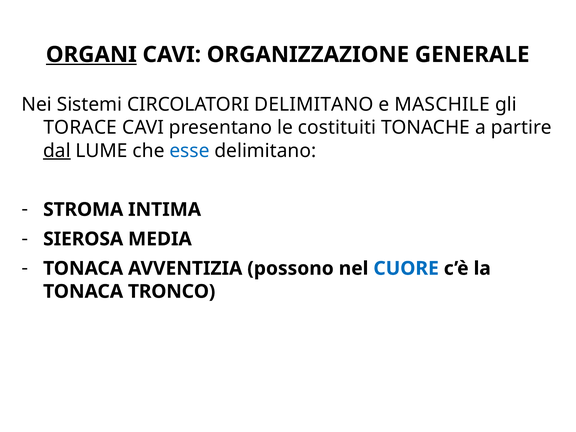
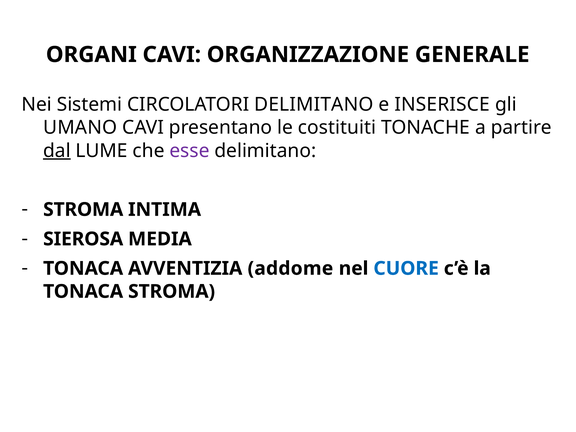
ORGANI underline: present -> none
MASCHILE: MASCHILE -> INSERISCE
TORACE: TORACE -> UMANO
esse colour: blue -> purple
possono: possono -> addome
TONACA TRONCO: TRONCO -> STROMA
